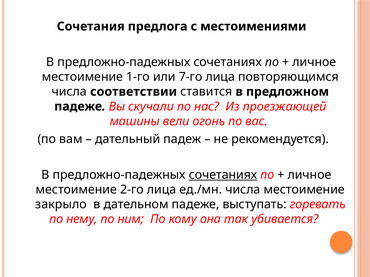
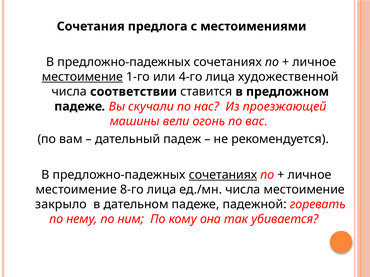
местоимение at (82, 77) underline: none -> present
7-го: 7-го -> 4-го
повторяющимся: повторяющимся -> художественной
2-го: 2-го -> 8-го
выступать: выступать -> падежной
